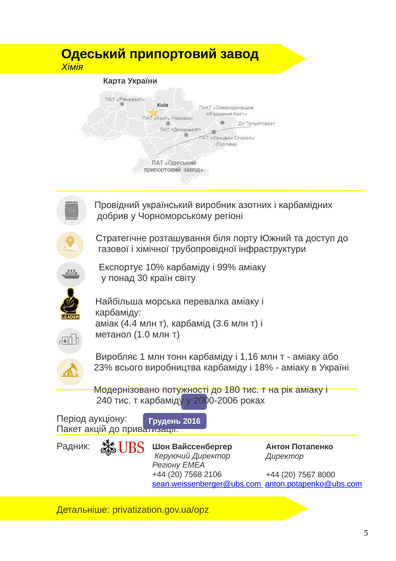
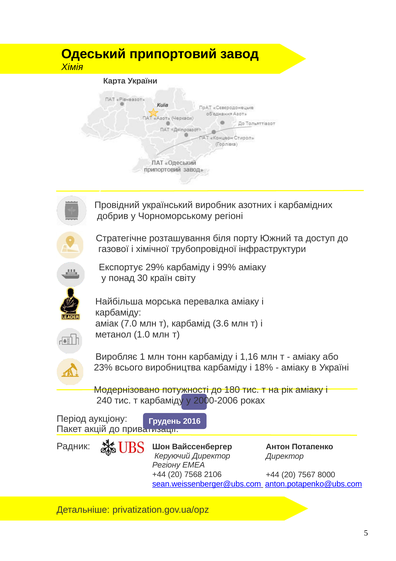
10%: 10% -> 29%
4.4: 4.4 -> 7.0
